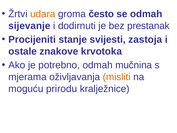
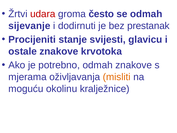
udara colour: orange -> red
zastoja: zastoja -> glavicu
odmah mučnina: mučnina -> znakove
prirodu: prirodu -> okolinu
